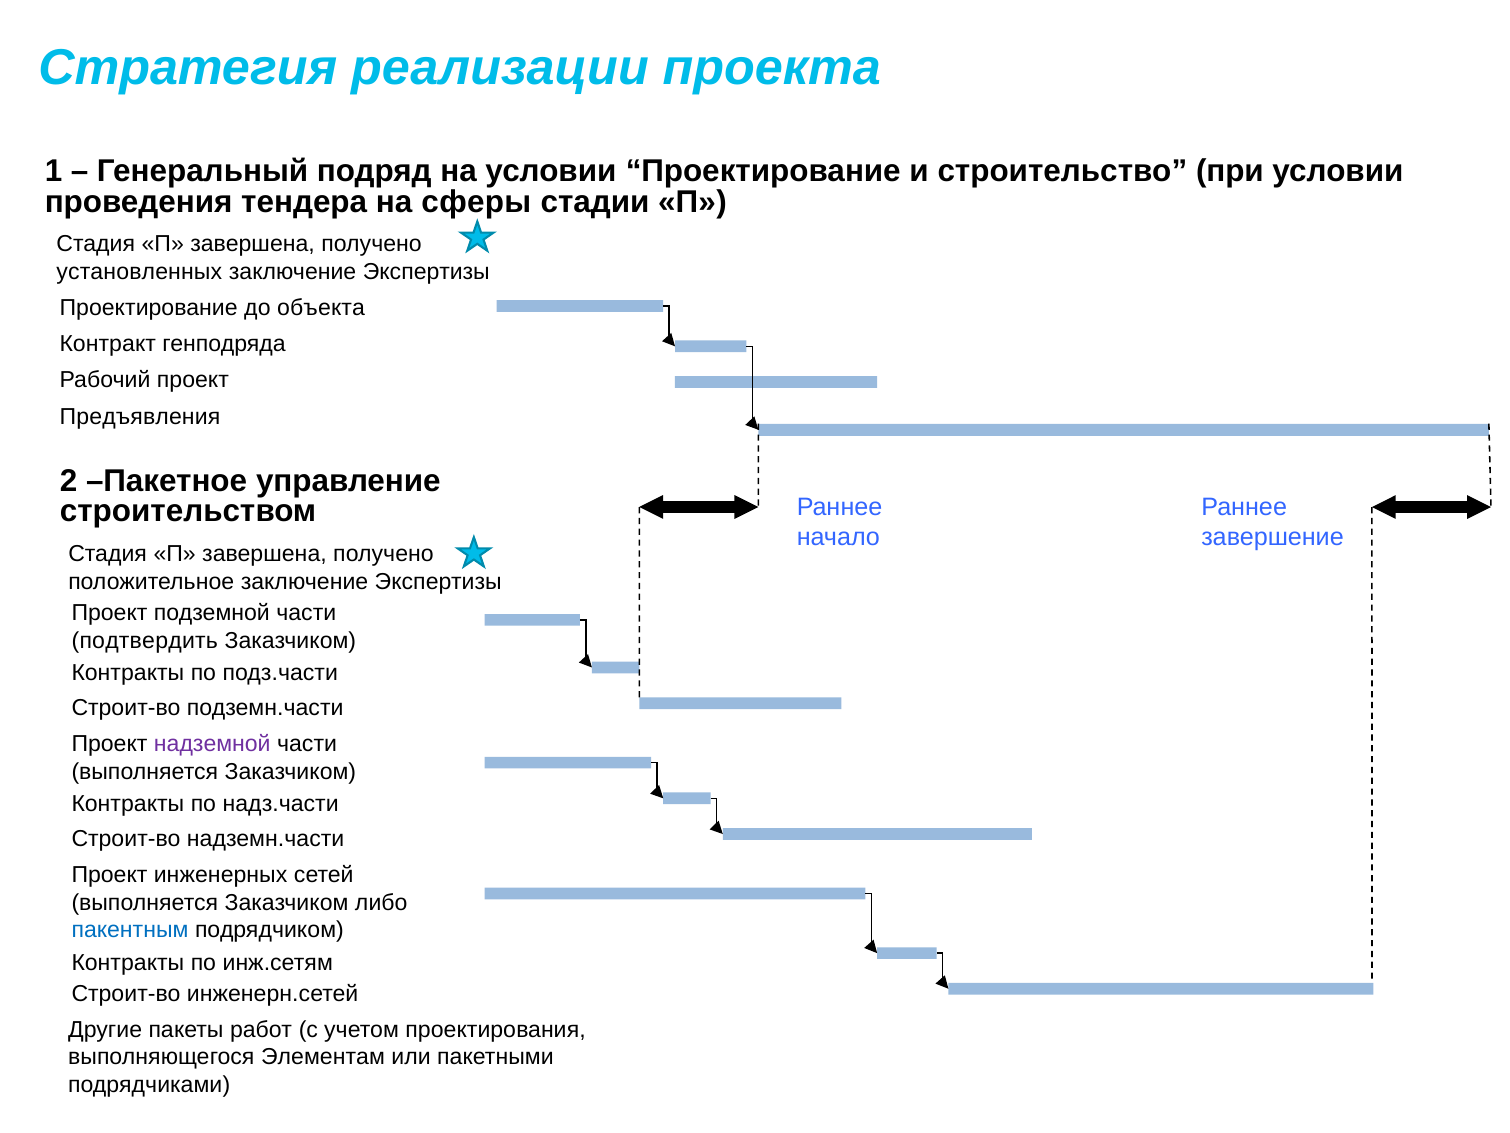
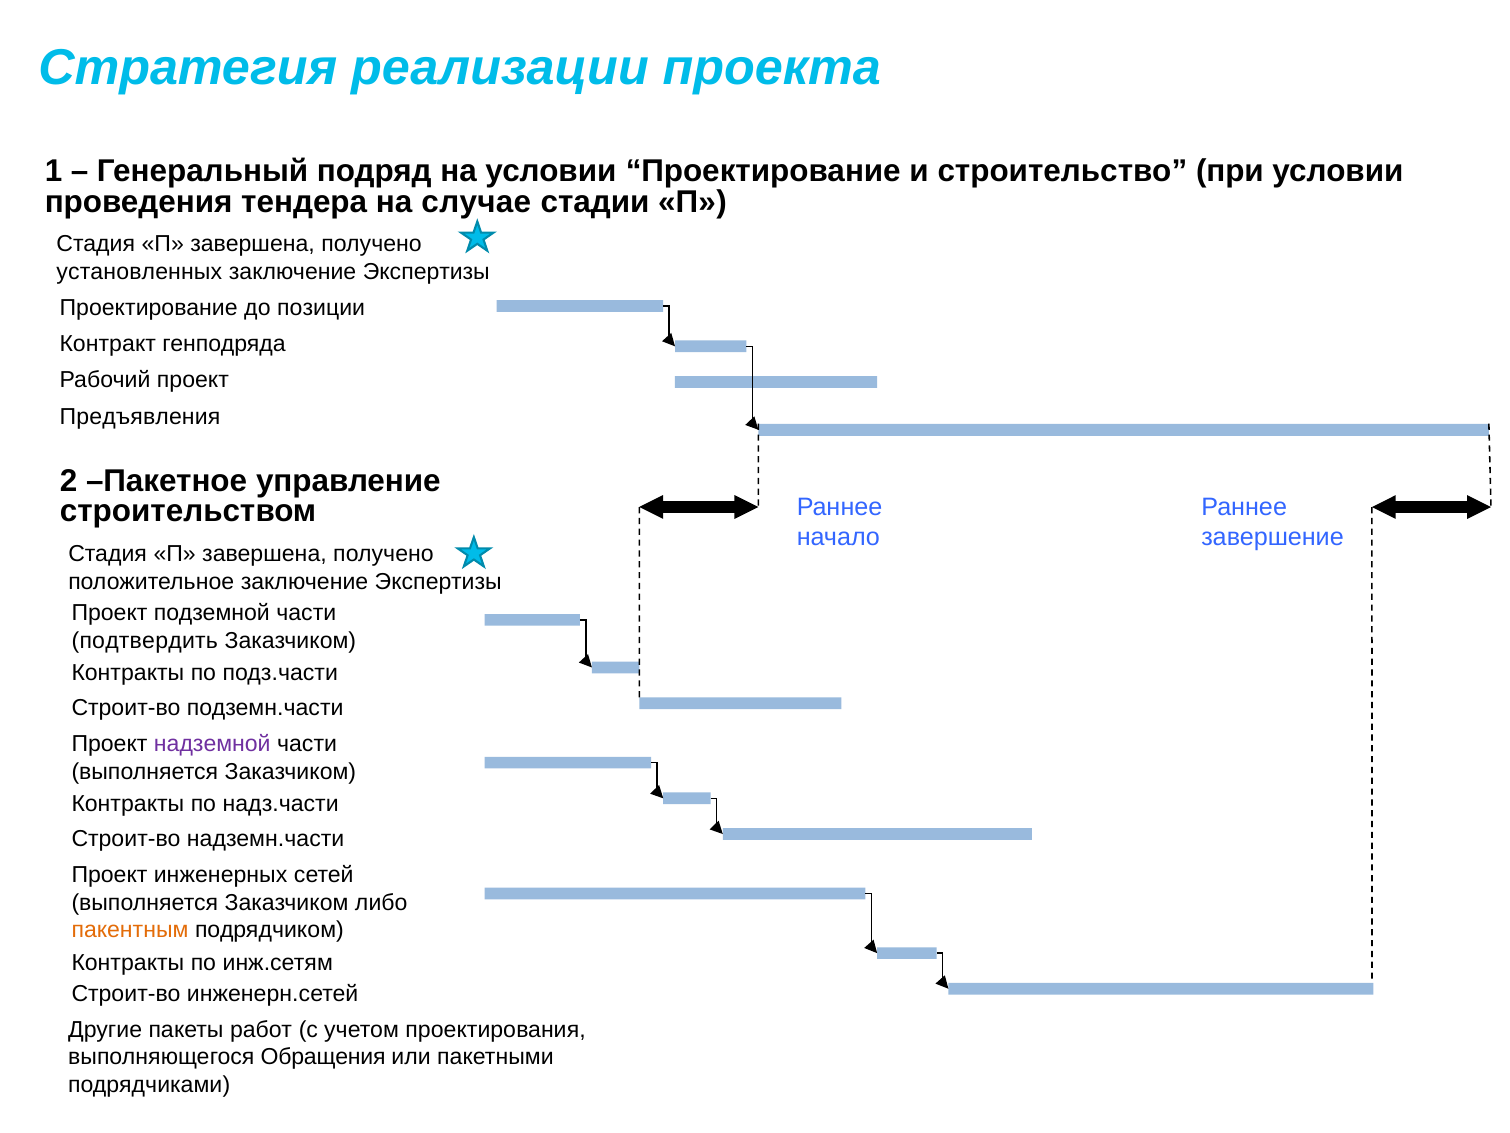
сферы: сферы -> случае
объекта: объекта -> позиции
пакентным colour: blue -> orange
Элементам: Элементам -> Обращения
